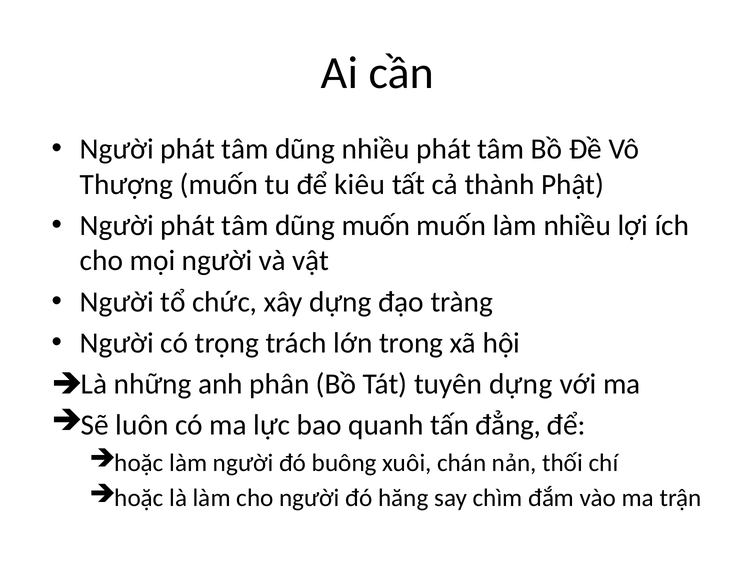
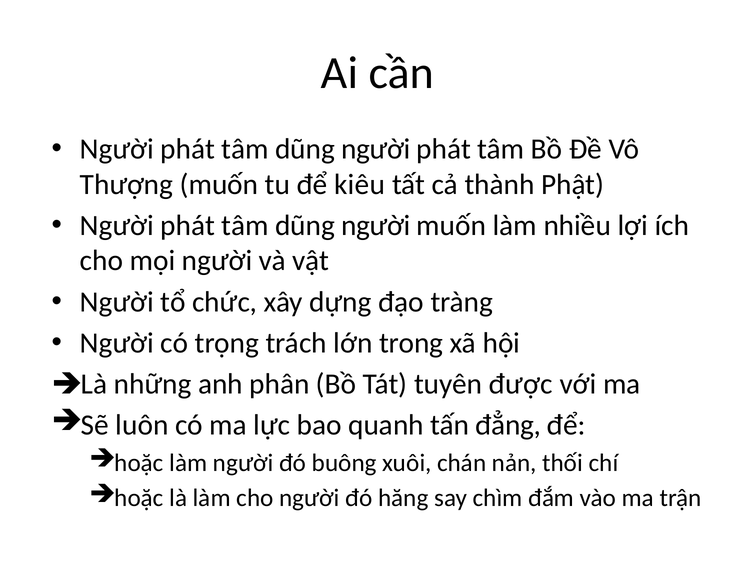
nhiều at (376, 149): nhiều -> người
muốn at (376, 226): muốn -> người
tuyên dựng: dựng -> được
